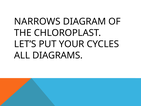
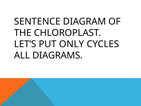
NARROWS: NARROWS -> SENTENCE
YOUR: YOUR -> ONLY
